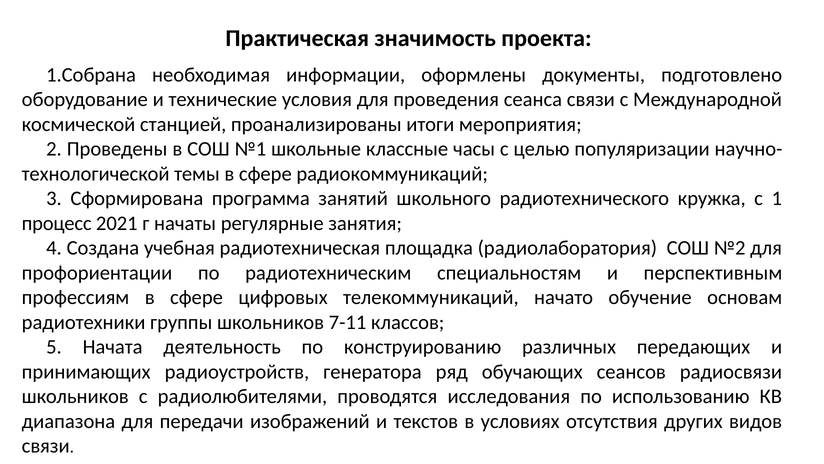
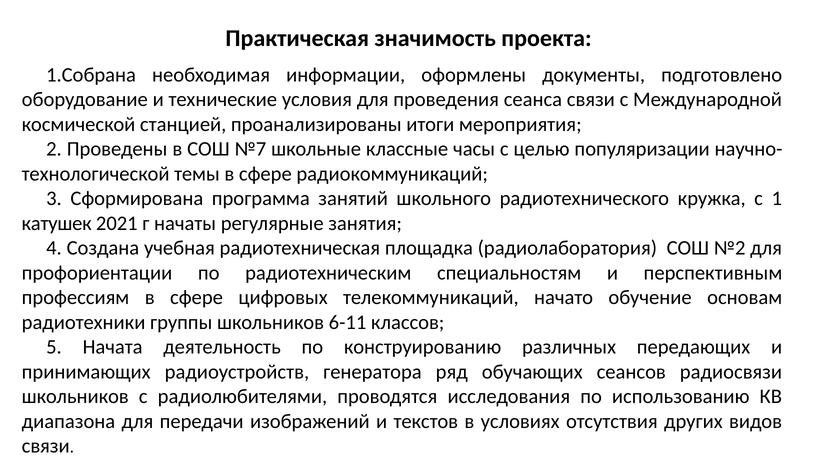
№1: №1 -> №7
процесс: процесс -> катушек
7-11: 7-11 -> 6-11
